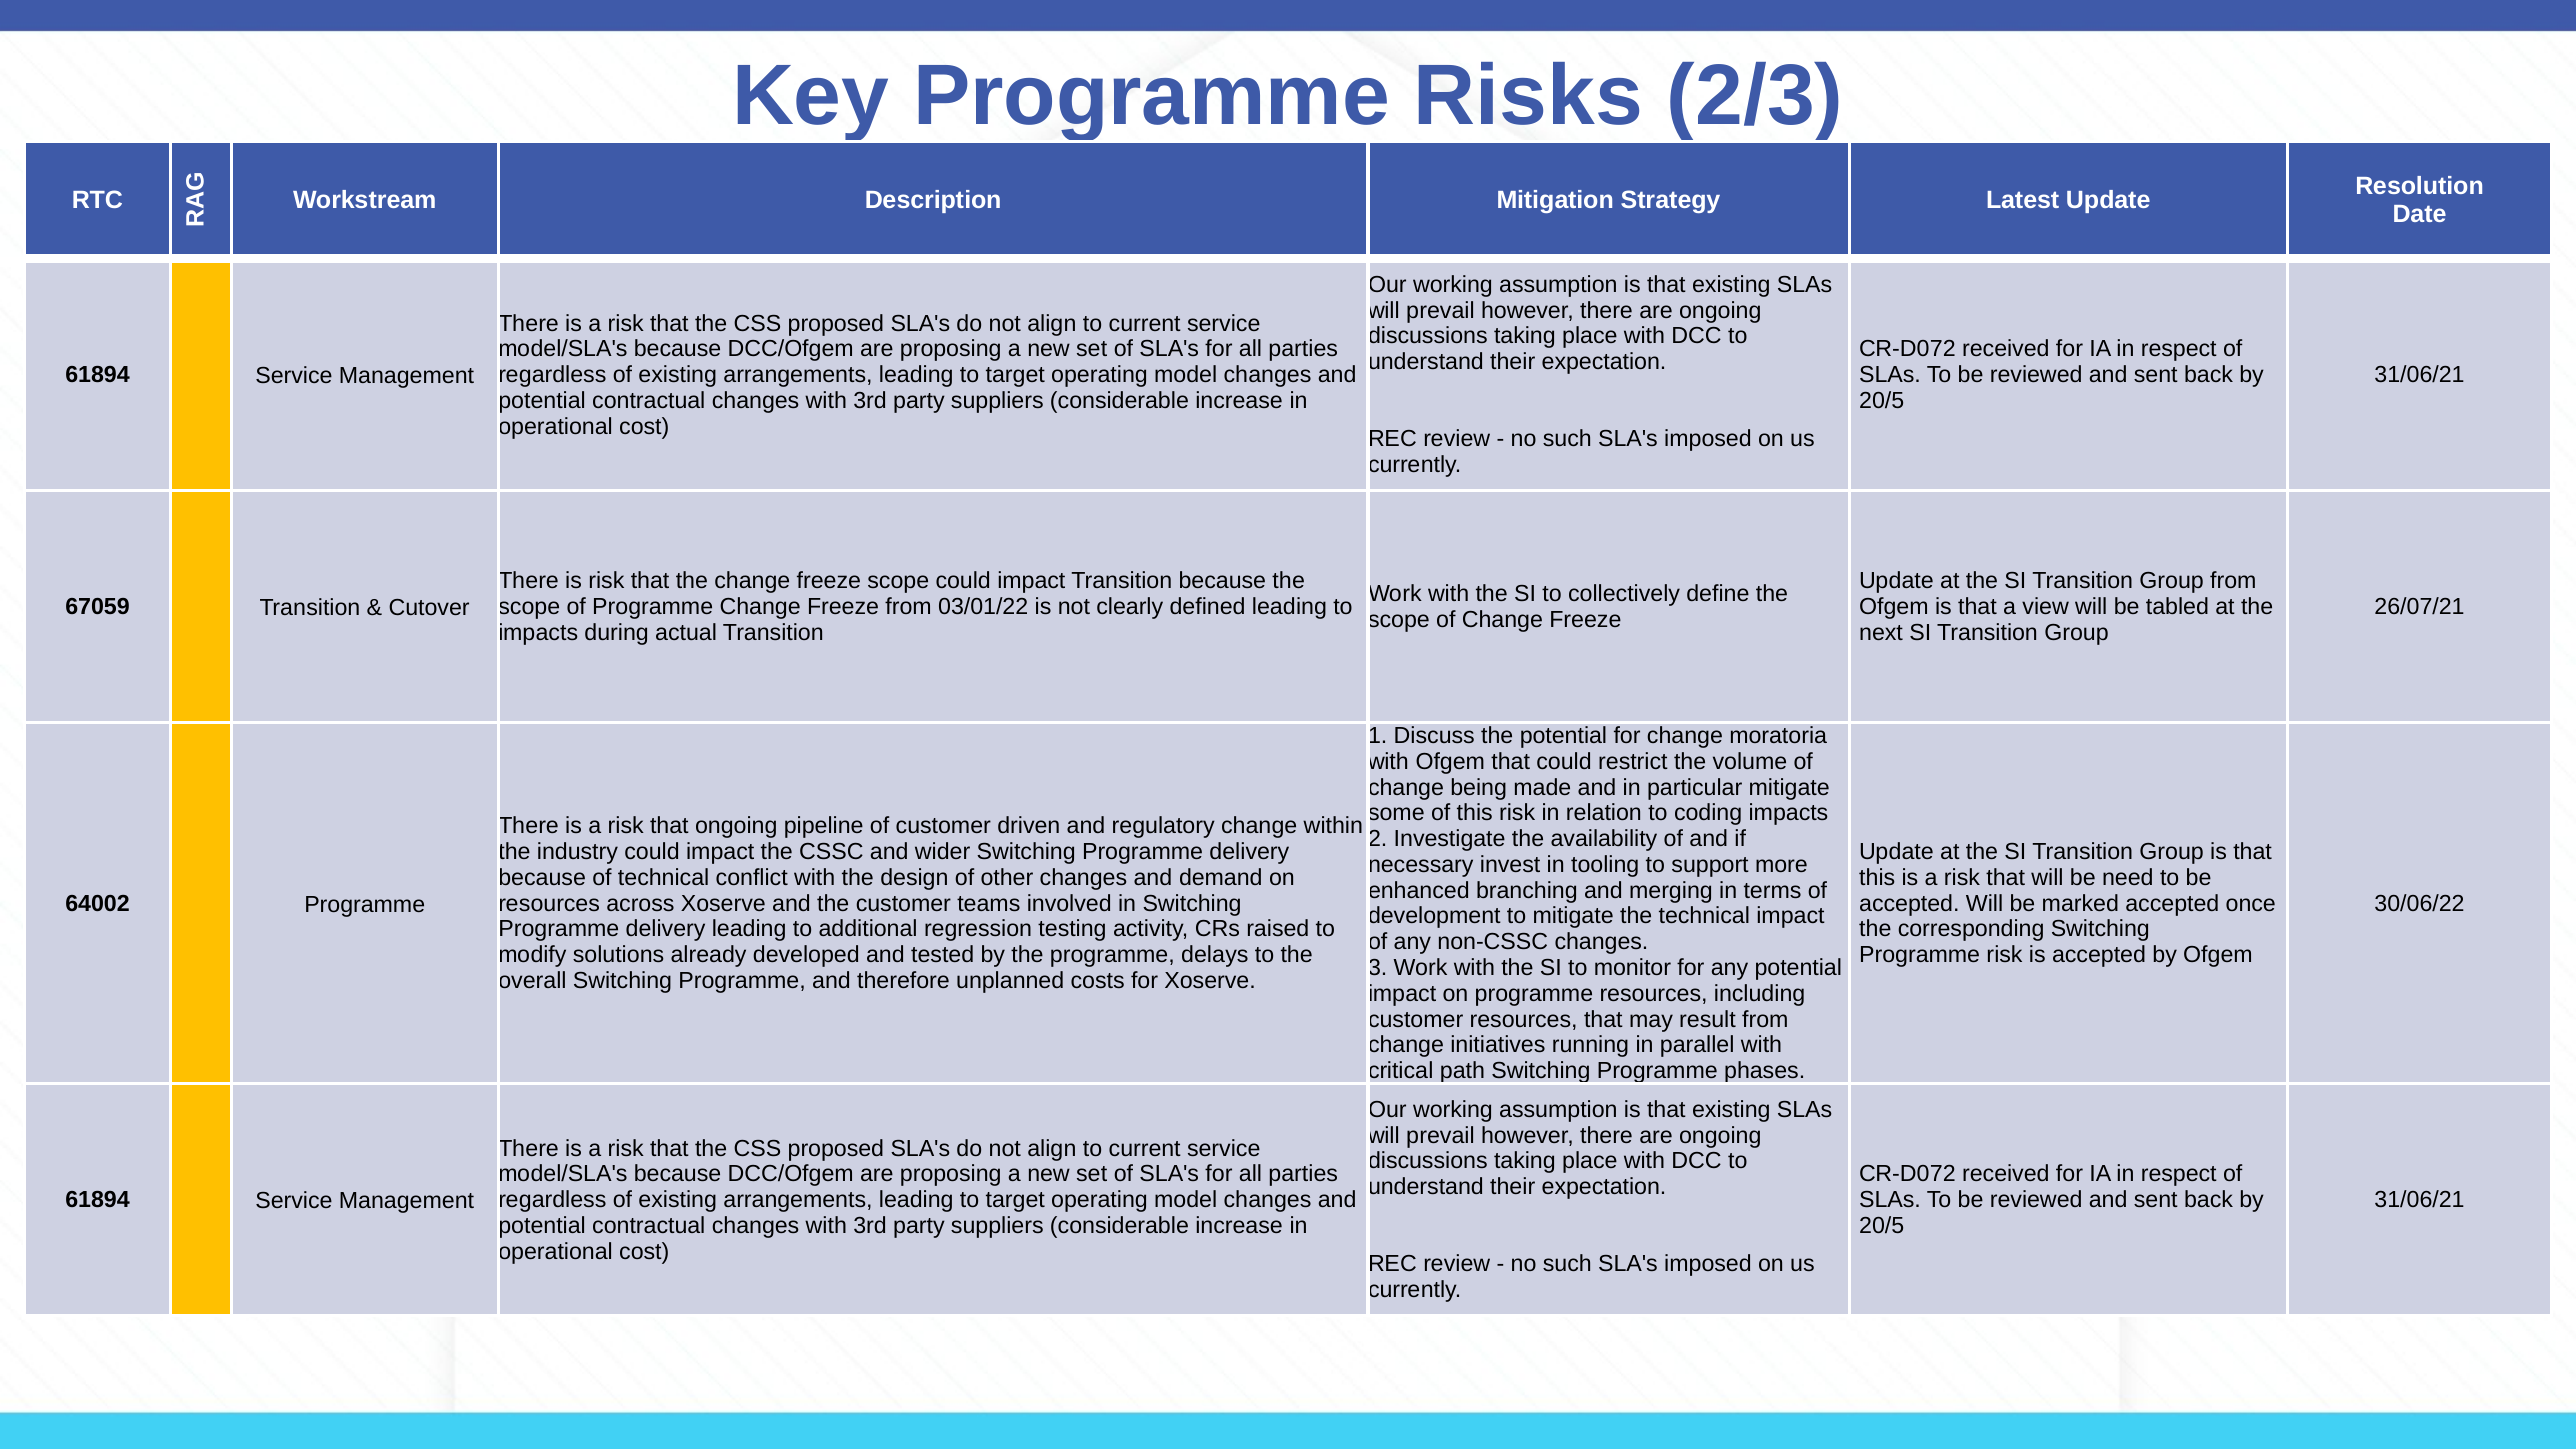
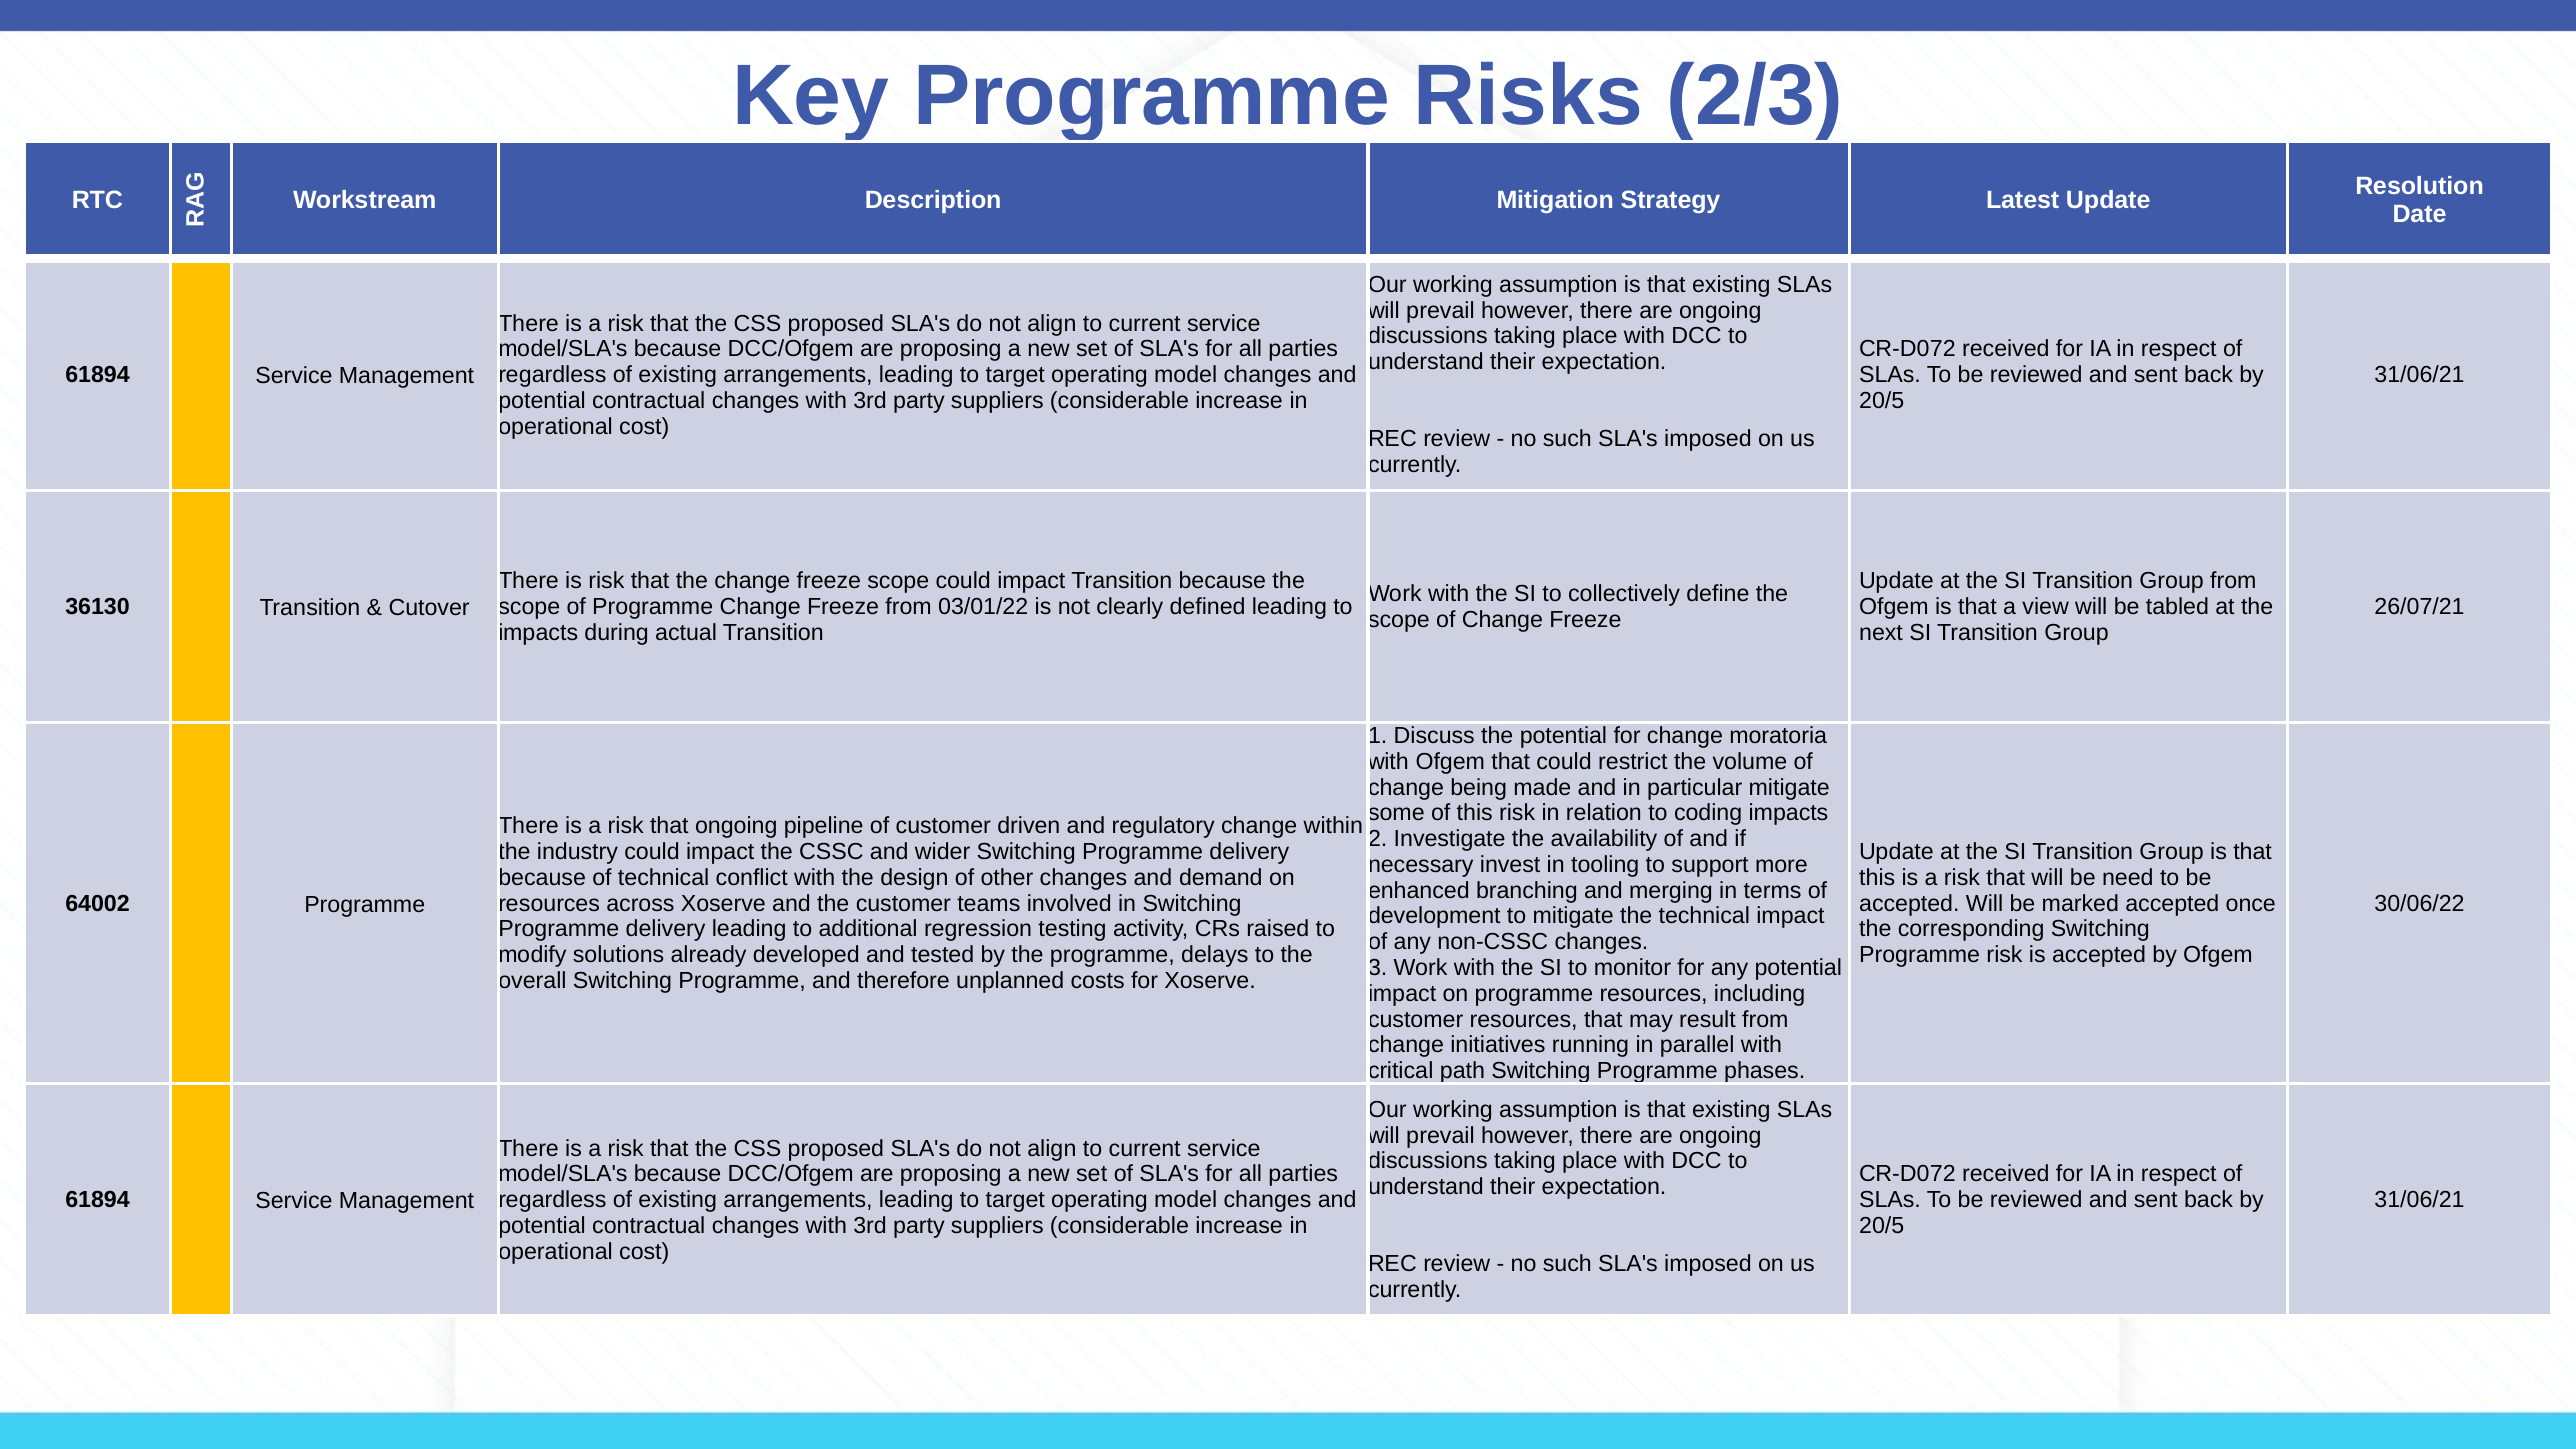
67059: 67059 -> 36130
